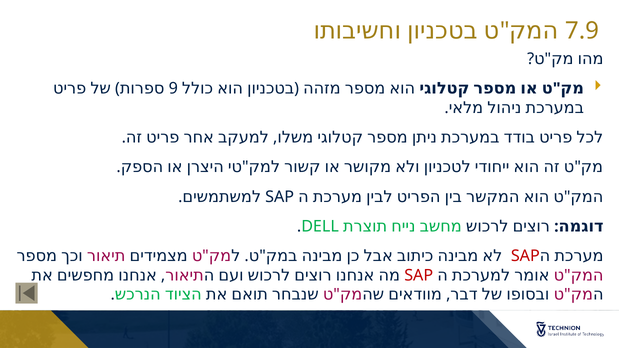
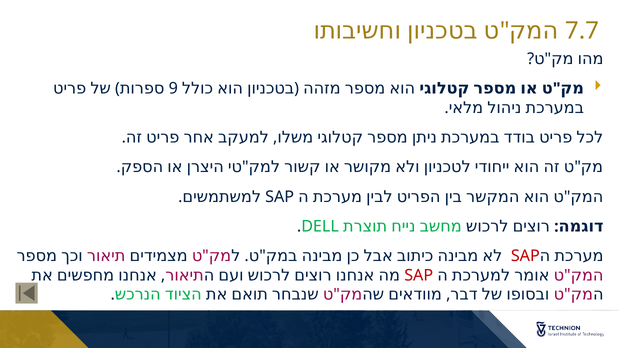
7.9: 7.9 -> 7.7
